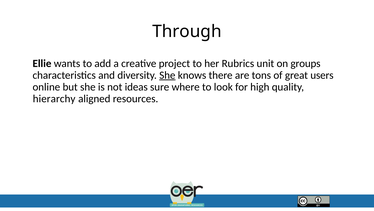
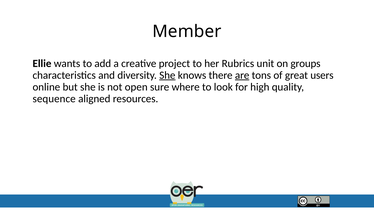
Through: Through -> Member
are underline: none -> present
ideas: ideas -> open
hierarchy: hierarchy -> sequence
